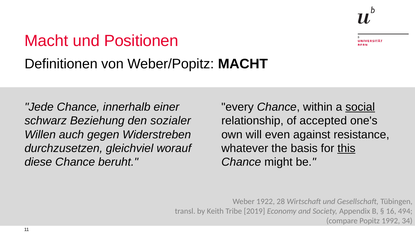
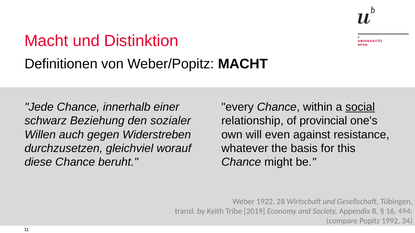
Positionen: Positionen -> Distinktion
accepted: accepted -> provincial
this underline: present -> none
